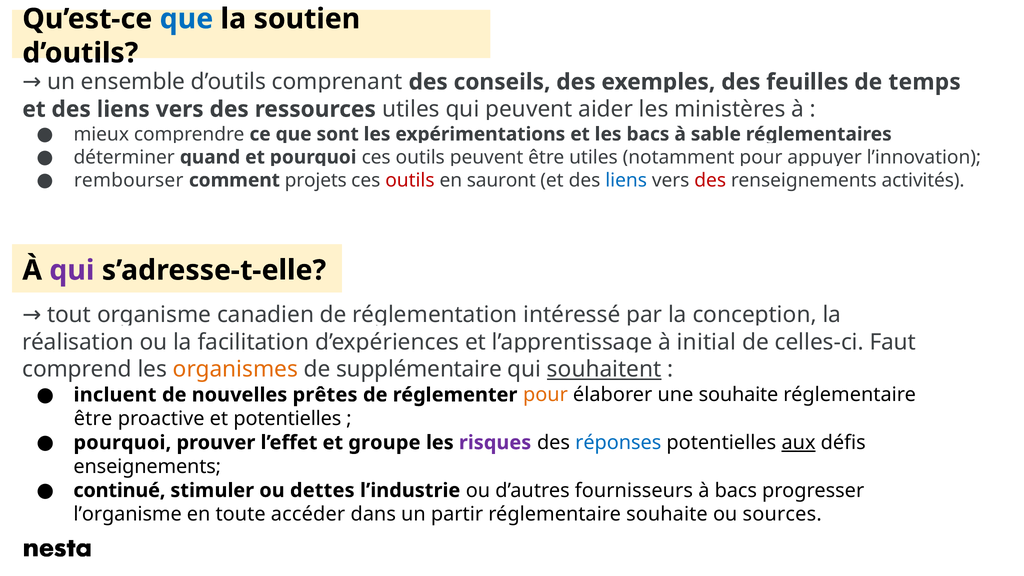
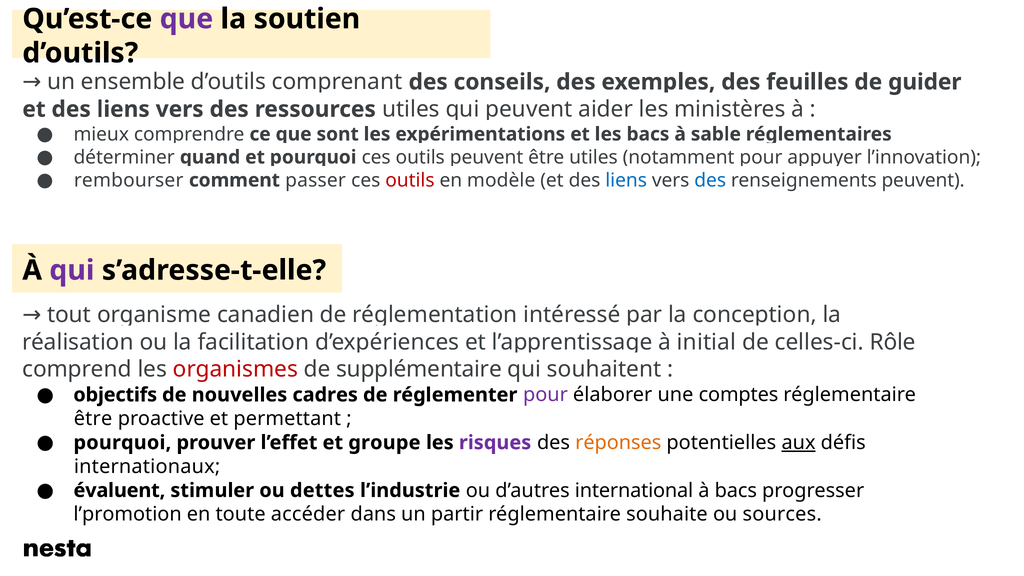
que at (186, 19) colour: blue -> purple
temps: temps -> guider
projets: projets -> passer
sauront: sauront -> modèle
des at (710, 180) colour: red -> blue
renseignements activités: activités -> peuvent
Faut: Faut -> Rôle
organismes colour: orange -> red
souhaitent underline: present -> none
incluent: incluent -> objectifs
prêtes: prêtes -> cadres
pour at (545, 395) colour: orange -> purple
une souhaite: souhaite -> comptes
et potentielles: potentielles -> permettant
réponses colour: blue -> orange
enseignements: enseignements -> internationaux
continué: continué -> évaluent
fournisseurs: fournisseurs -> international
l’organisme: l’organisme -> l’promotion
